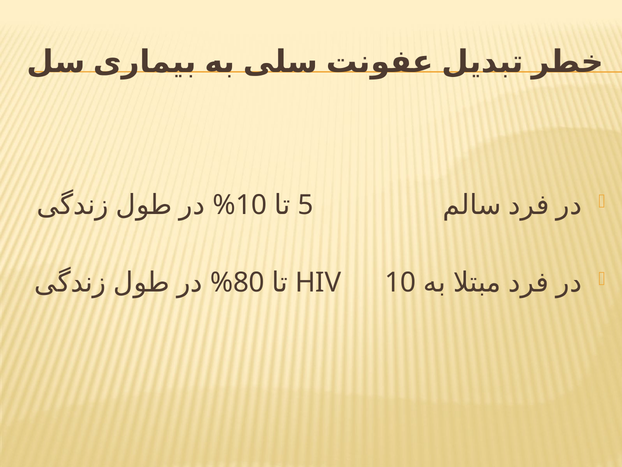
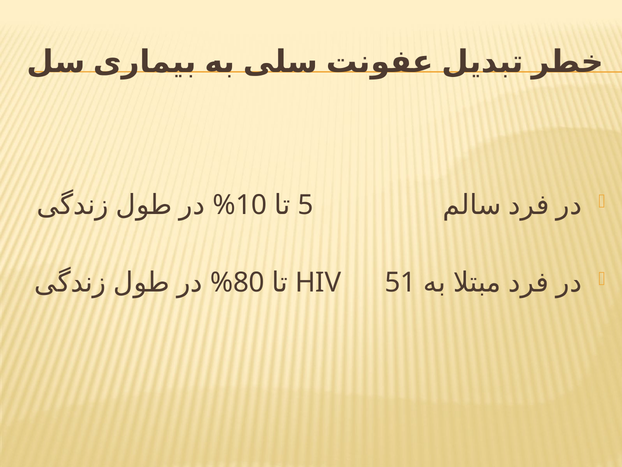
HIV 10: 10 -> 51
